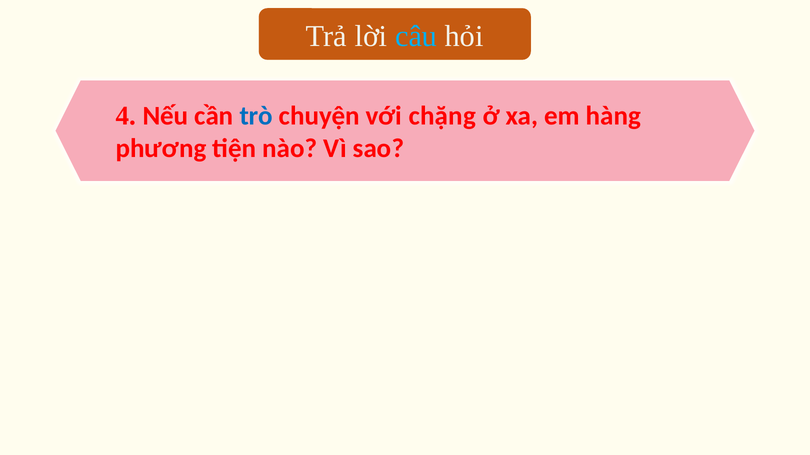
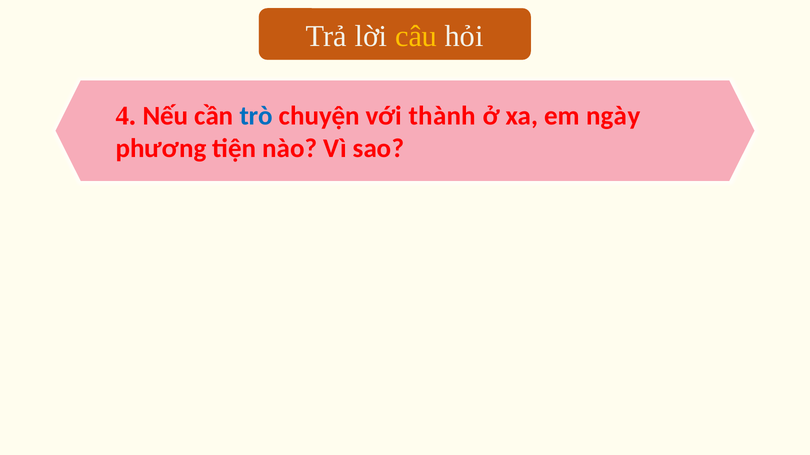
câu colour: light blue -> yellow
chặng: chặng -> thành
hàng: hàng -> ngày
